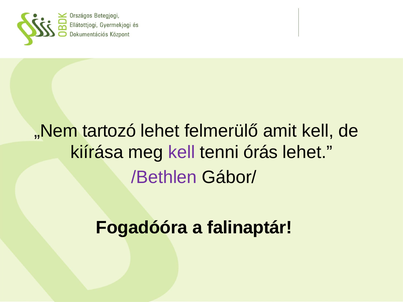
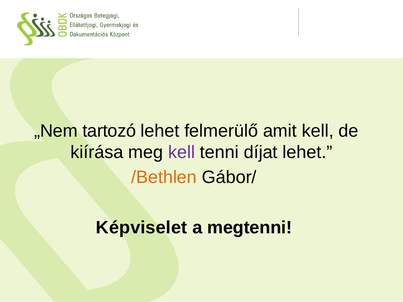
órás: órás -> díjat
/Bethlen colour: purple -> orange
Fogadóóra: Fogadóóra -> Képviselet
falinaptár: falinaptár -> megtenni
